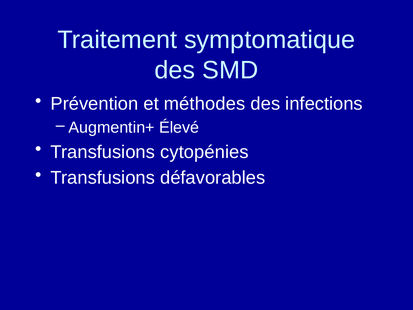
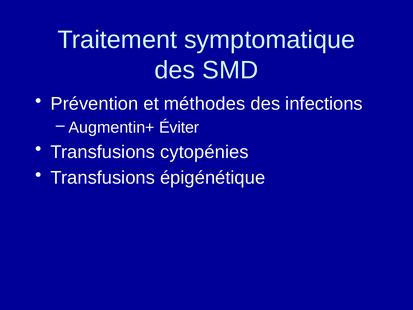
Élevé: Élevé -> Éviter
défavorables: défavorables -> épigénétique
